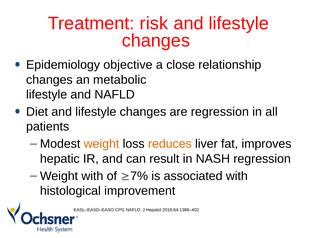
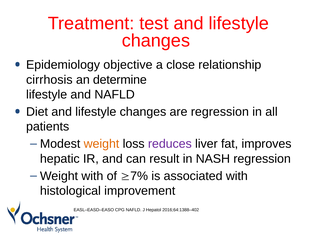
risk: risk -> test
changes at (49, 80): changes -> cirrhosis
metabolic: metabolic -> determine
reduces colour: orange -> purple
